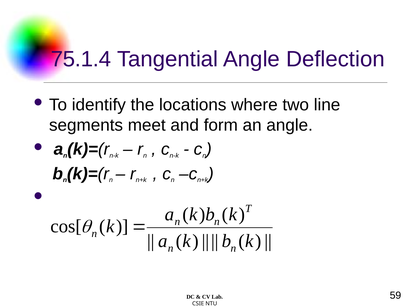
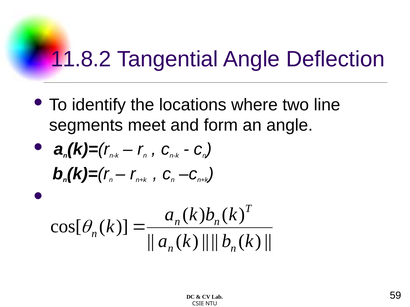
75.1.4: 75.1.4 -> 11.8.2
